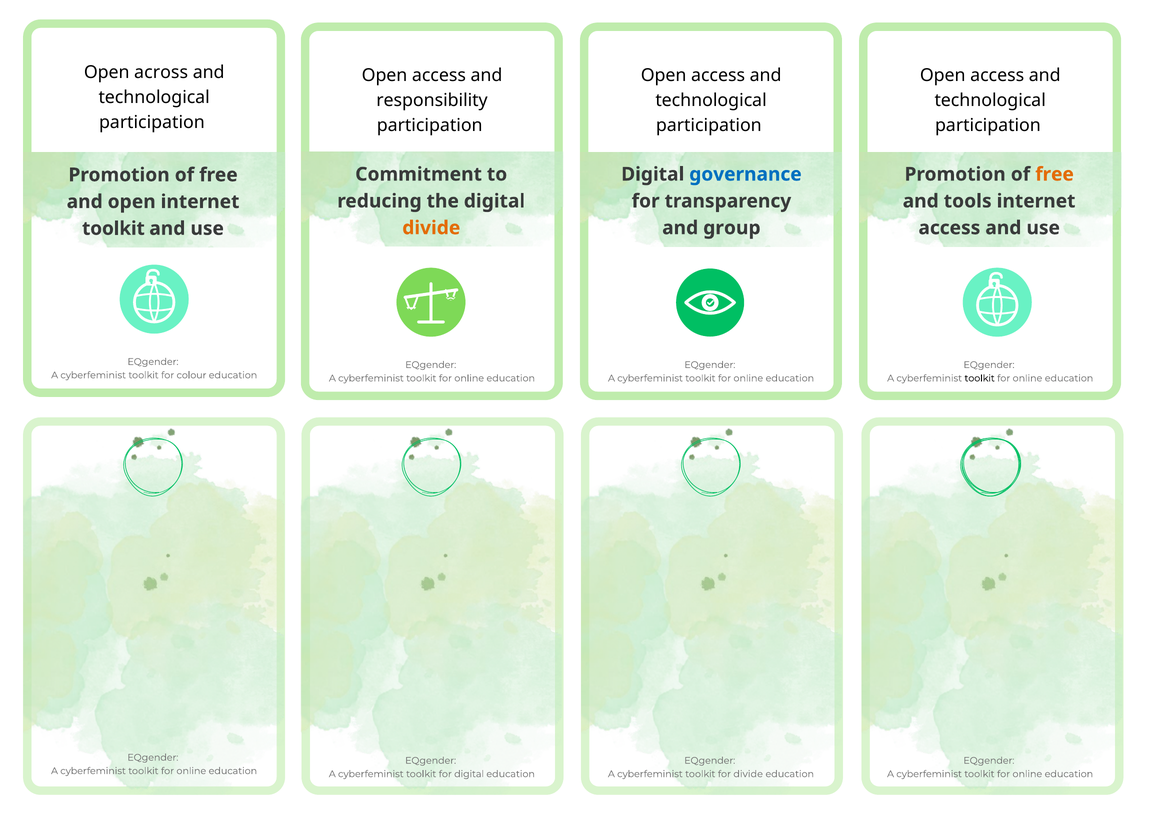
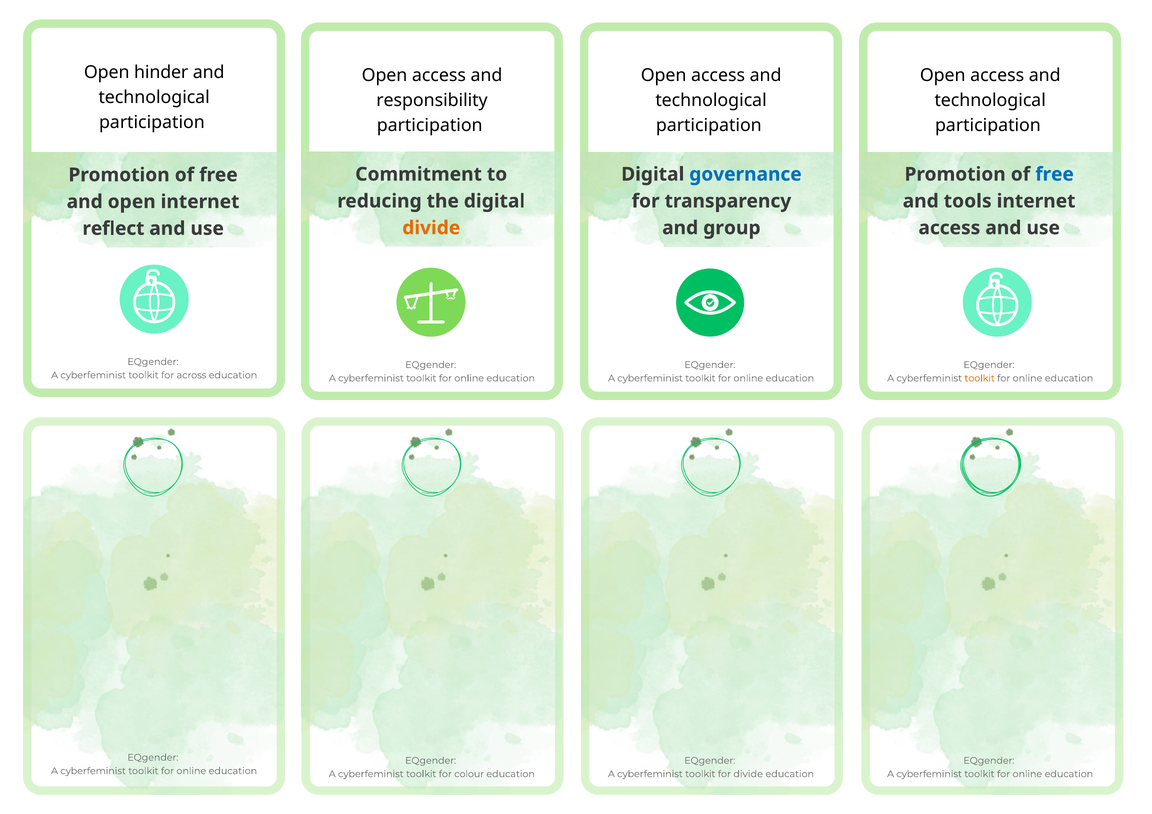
across: across -> hinder
free at (1055, 174) colour: orange -> blue
toolkit at (113, 229): toolkit -> reflect
colour: colour -> across
toolkit at (980, 378) colour: black -> orange
for digital: digital -> colour
